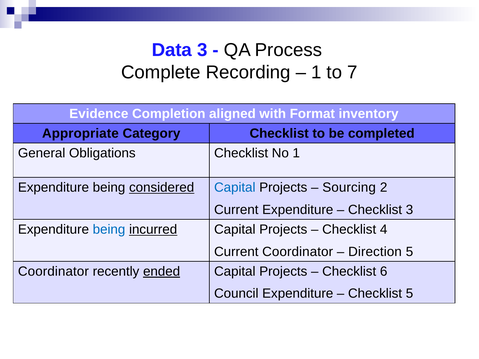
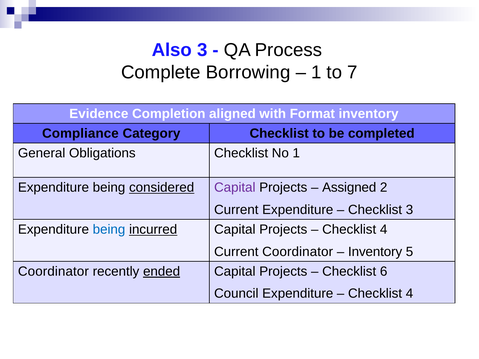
Data: Data -> Also
Recording: Recording -> Borrowing
Appropriate: Appropriate -> Compliance
Capital at (235, 188) colour: blue -> purple
Sourcing: Sourcing -> Assigned
Direction at (375, 252): Direction -> Inventory
5 at (410, 294): 5 -> 4
